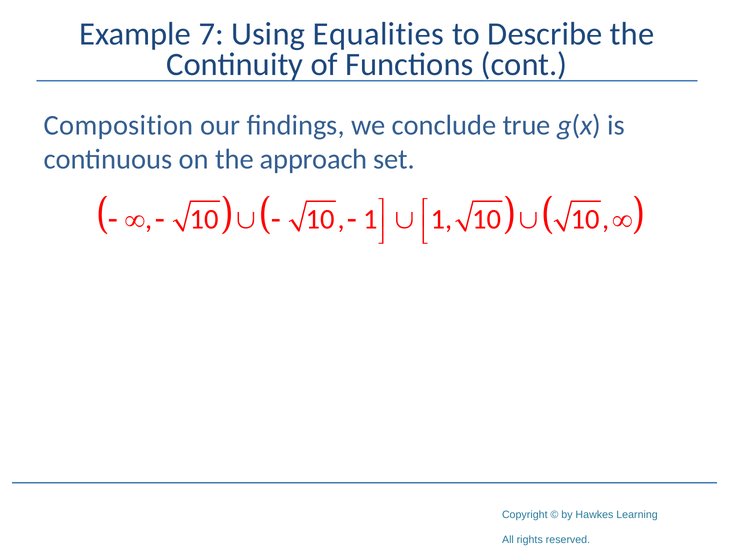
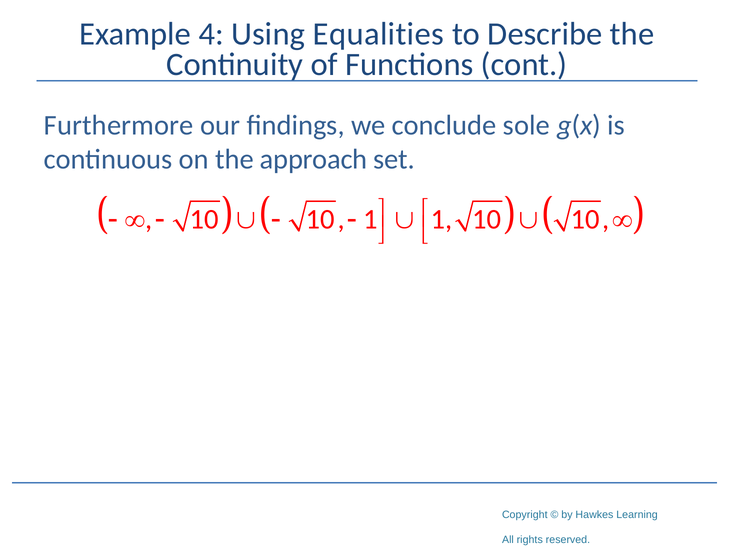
7: 7 -> 4
Composition: Composition -> Furthermore
true: true -> sole
